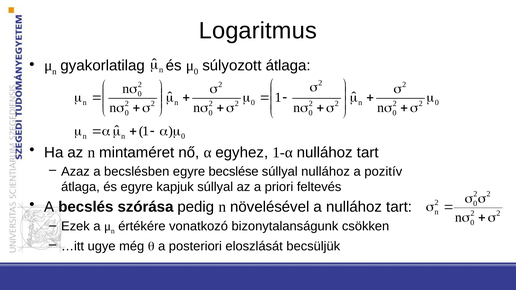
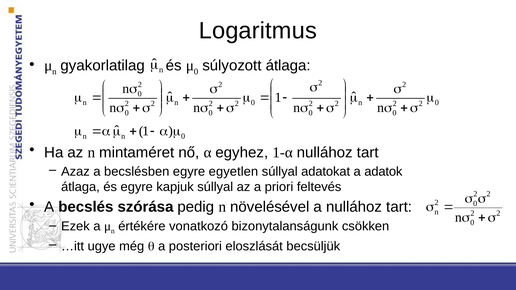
becslése: becslése -> egyetlen
súllyal nullához: nullához -> adatokat
pozitív: pozitív -> adatok
